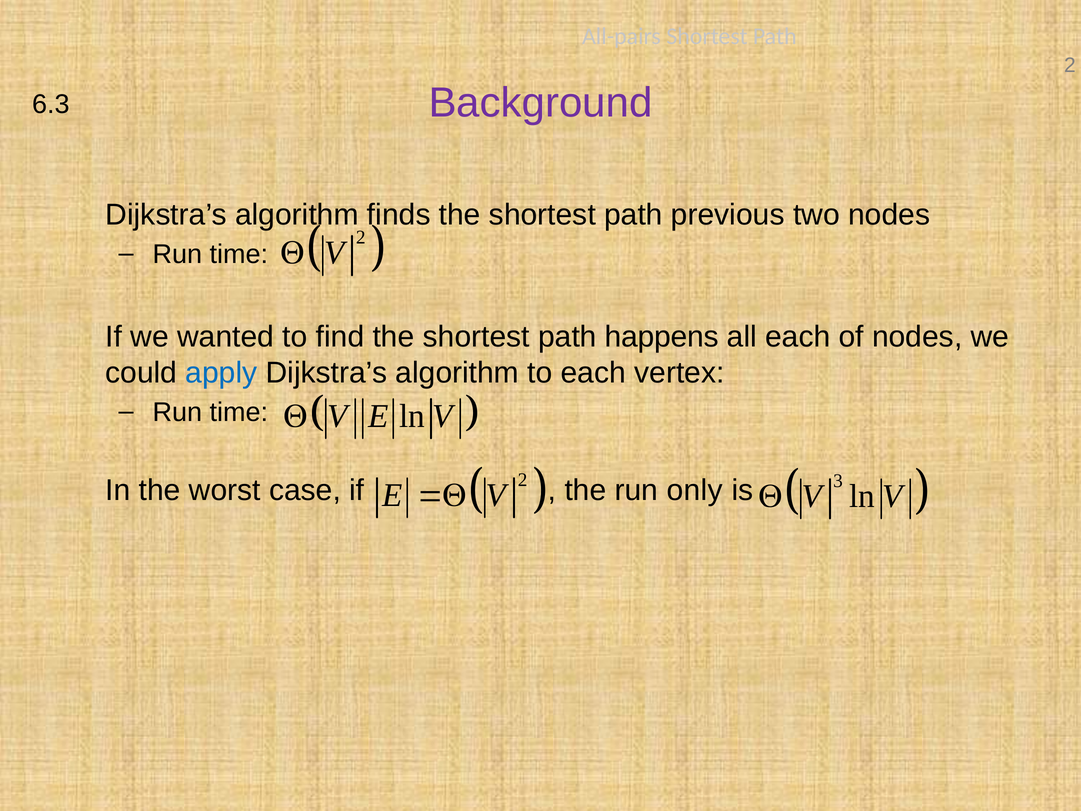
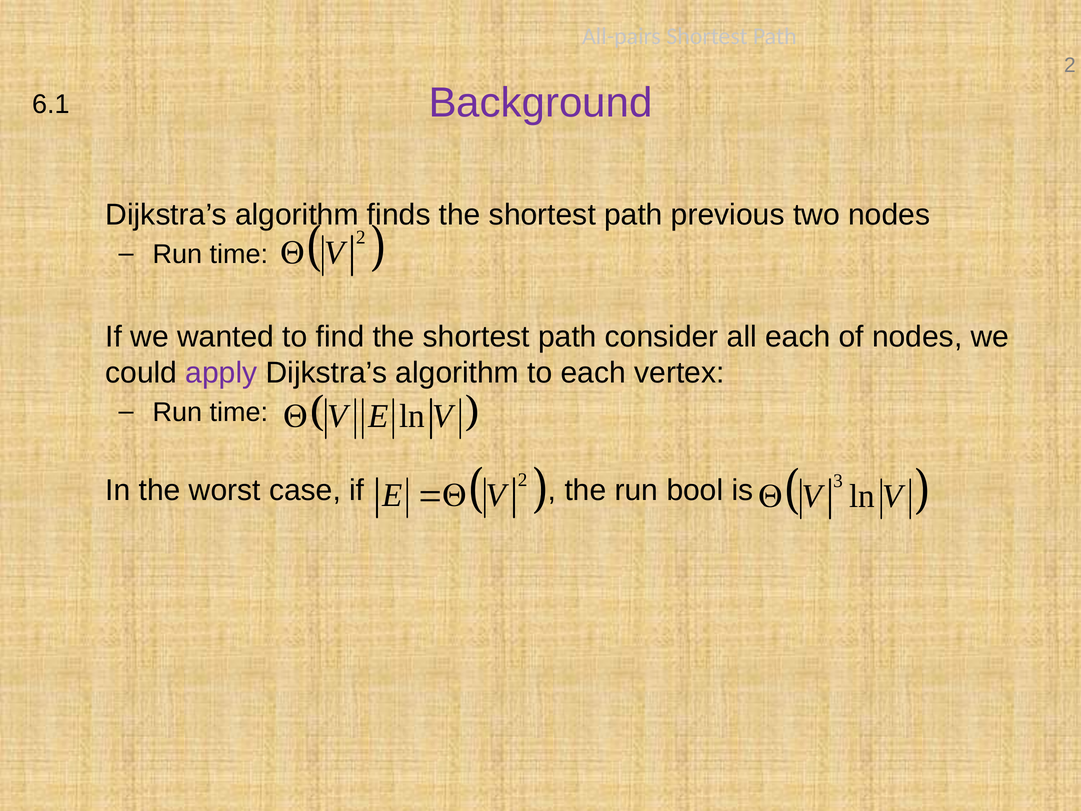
6.3: 6.3 -> 6.1
happens: happens -> consider
apply colour: blue -> purple
only: only -> bool
